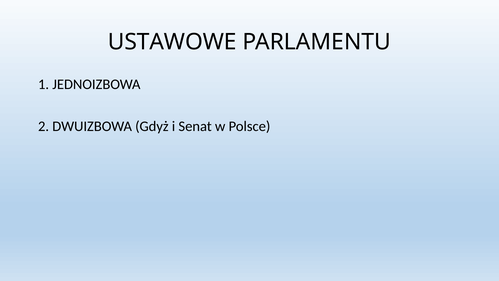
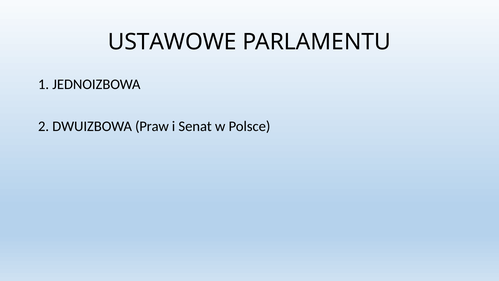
Gdyż: Gdyż -> Praw
